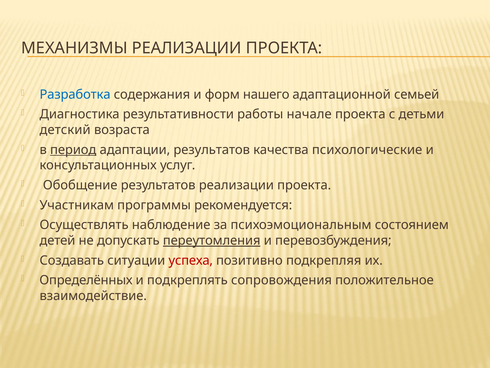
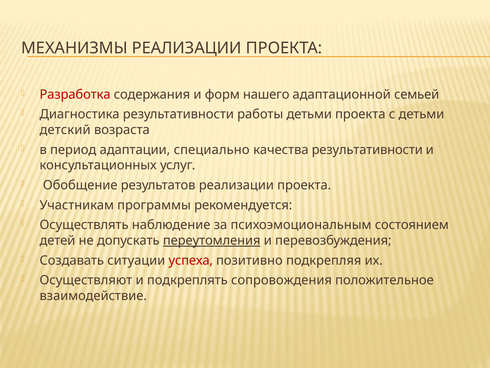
Разработка colour: blue -> red
работы начале: начале -> детьми
период underline: present -> none
адаптации результатов: результатов -> специально
качества психологические: психологические -> результативности
Определённых: Определённых -> Осуществляют
